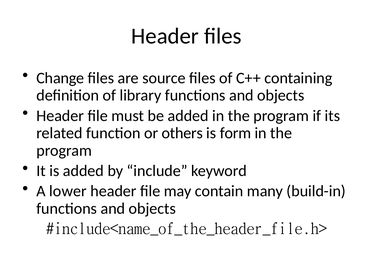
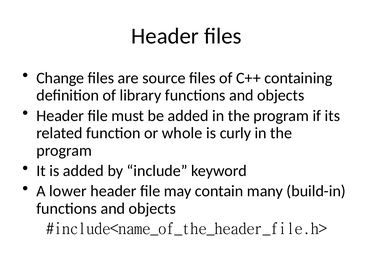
others: others -> whole
form: form -> curly
